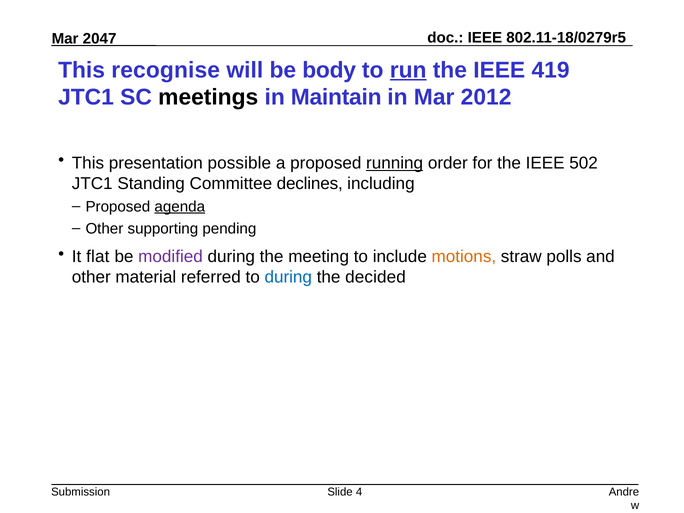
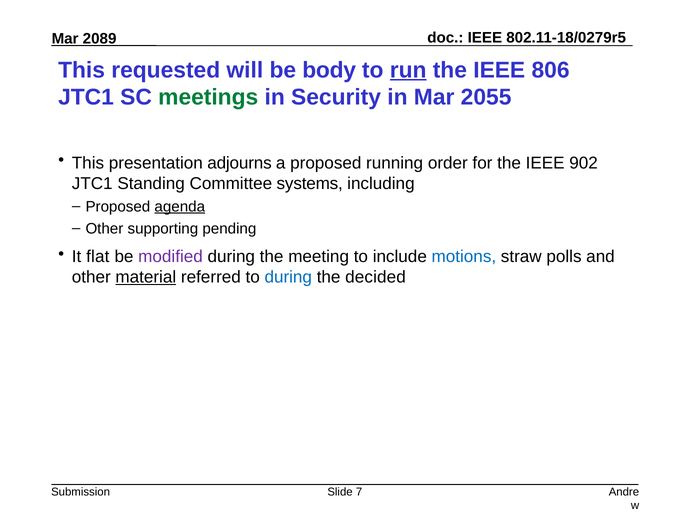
2047: 2047 -> 2089
recognise: recognise -> requested
419: 419 -> 806
meetings colour: black -> green
Maintain: Maintain -> Security
2012: 2012 -> 2055
possible: possible -> adjourns
running underline: present -> none
502: 502 -> 902
declines: declines -> systems
motions colour: orange -> blue
material underline: none -> present
4: 4 -> 7
